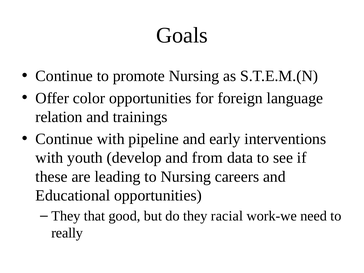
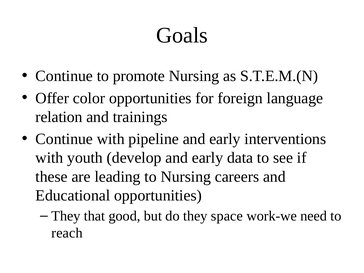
develop and from: from -> early
racial: racial -> space
really: really -> reach
